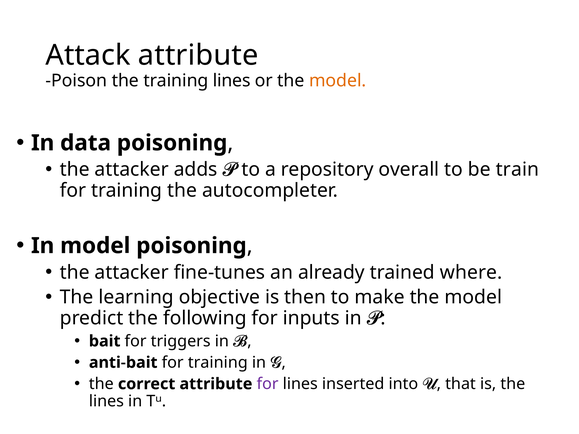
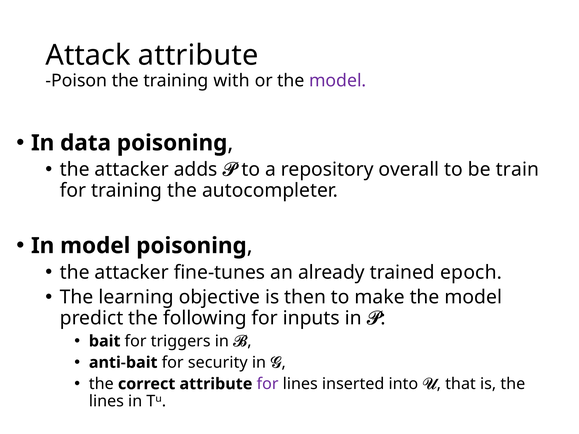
training lines: lines -> with
model at (338, 81) colour: orange -> purple
where: where -> epoch
anti-bait for training: training -> security
